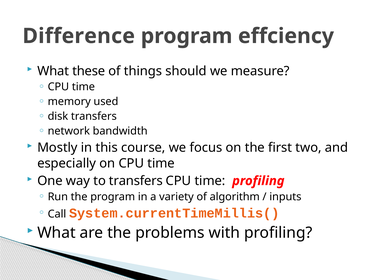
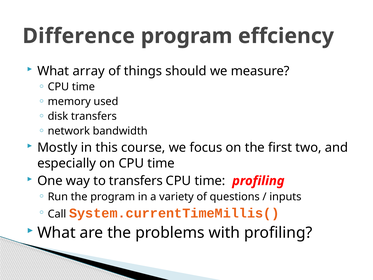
these: these -> array
algorithm: algorithm -> questions
